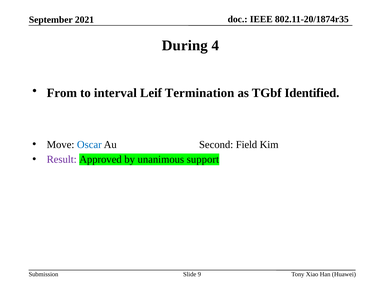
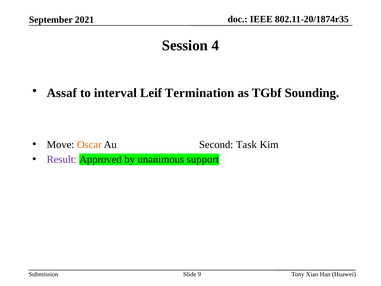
During: During -> Session
From: From -> Assaf
Identified: Identified -> Sounding
Oscar colour: blue -> orange
Field: Field -> Task
